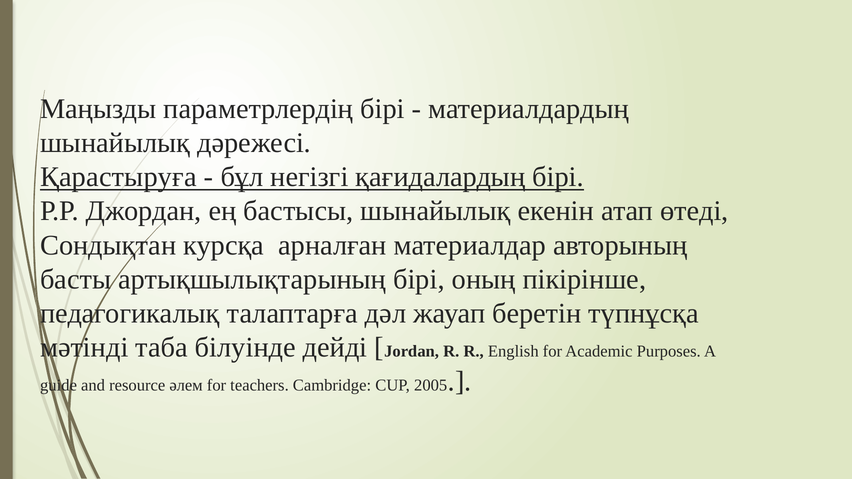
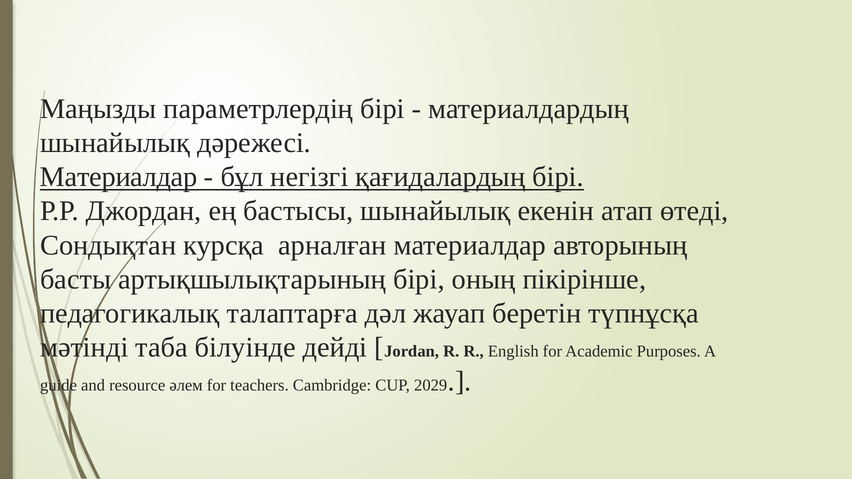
Қарастыруға at (118, 177): Қарастыруға -> Материалдар
2005: 2005 -> 2029
